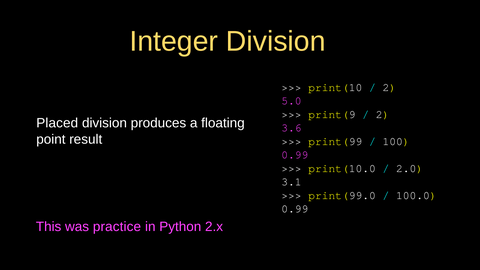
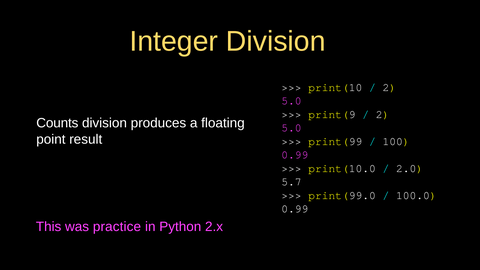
Placed: Placed -> Counts
3.6 at (291, 128): 3.6 -> 5.0
3.1: 3.1 -> 5.7
